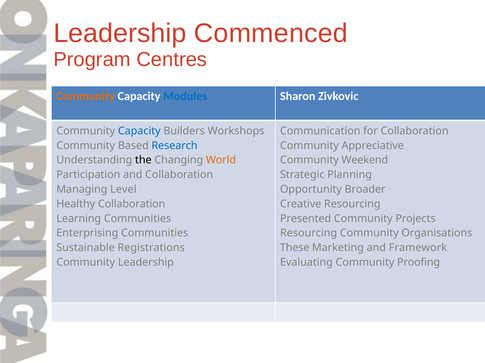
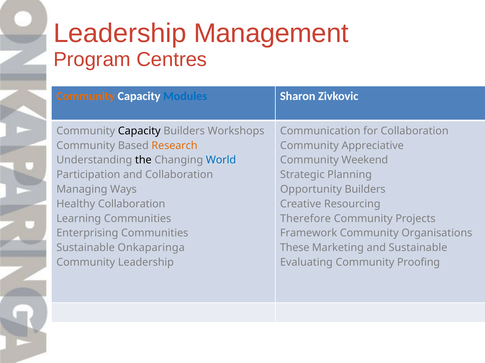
Commenced: Commenced -> Management
Capacity at (139, 131) colour: blue -> black
Research colour: blue -> orange
World colour: orange -> blue
Level: Level -> Ways
Opportunity Broader: Broader -> Builders
Presented: Presented -> Therefore
Resourcing at (309, 234): Resourcing -> Framework
Registrations: Registrations -> Onkaparinga
and Framework: Framework -> Sustainable
